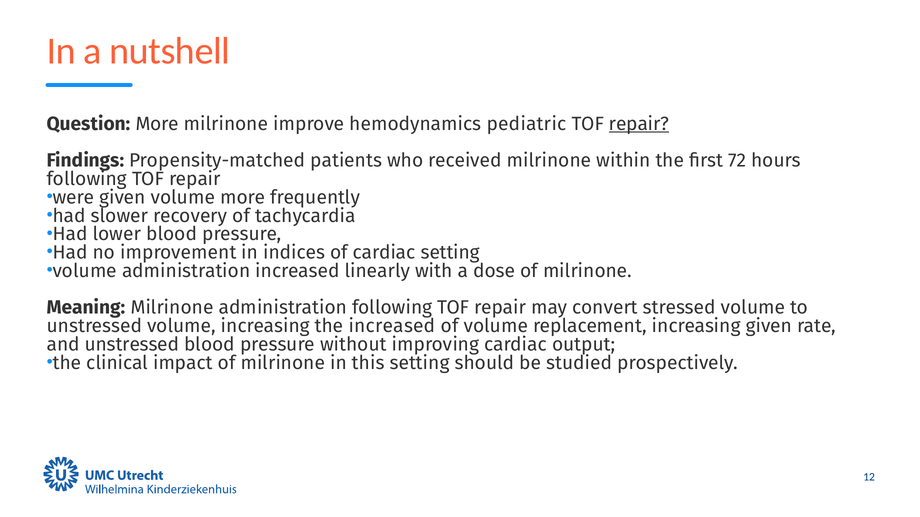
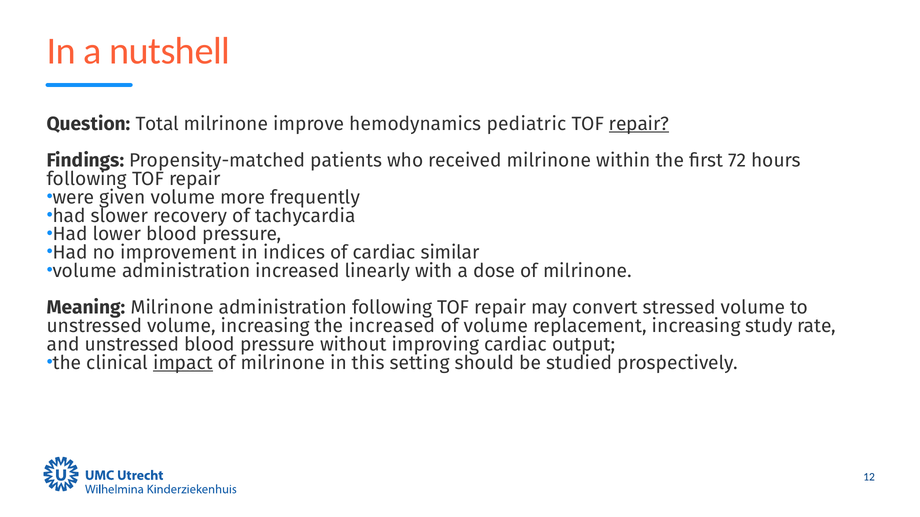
Question More: More -> Total
cardiac setting: setting -> similar
increasing given: given -> study
impact underline: none -> present
